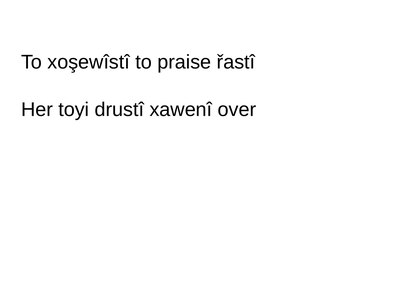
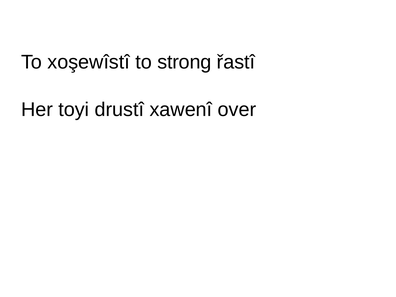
praise: praise -> strong
